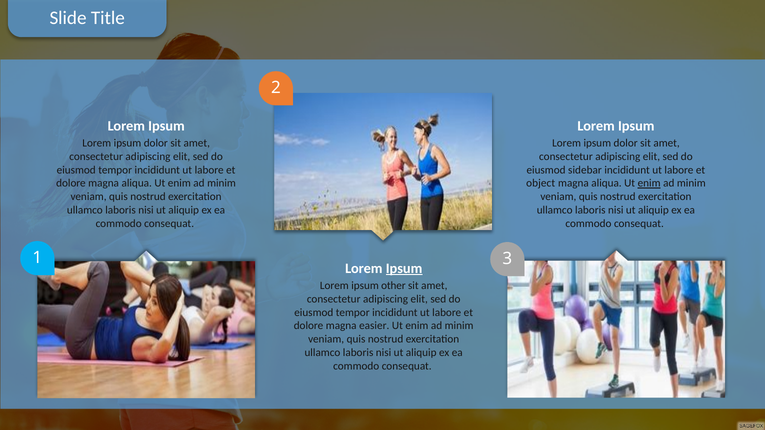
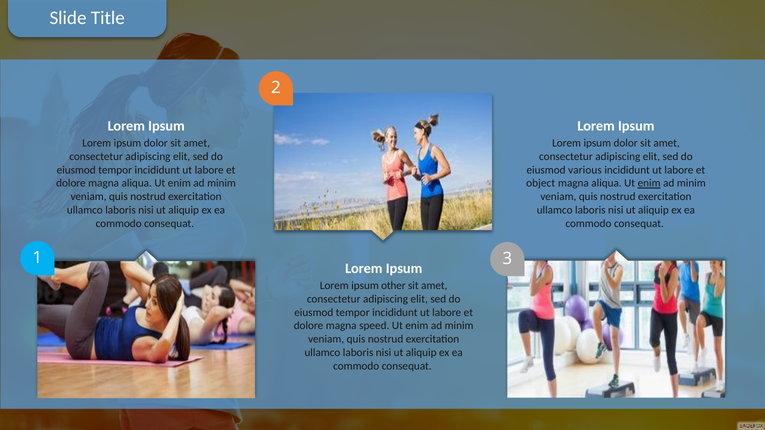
sidebar: sidebar -> various
Ipsum at (404, 268) underline: present -> none
easier: easier -> speed
